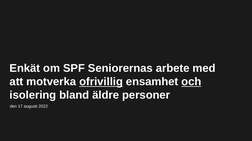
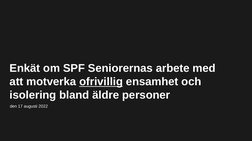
och underline: present -> none
